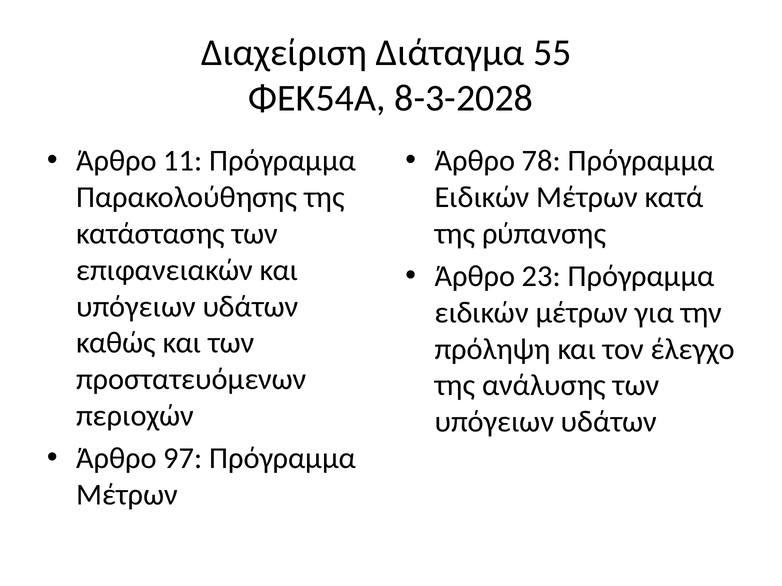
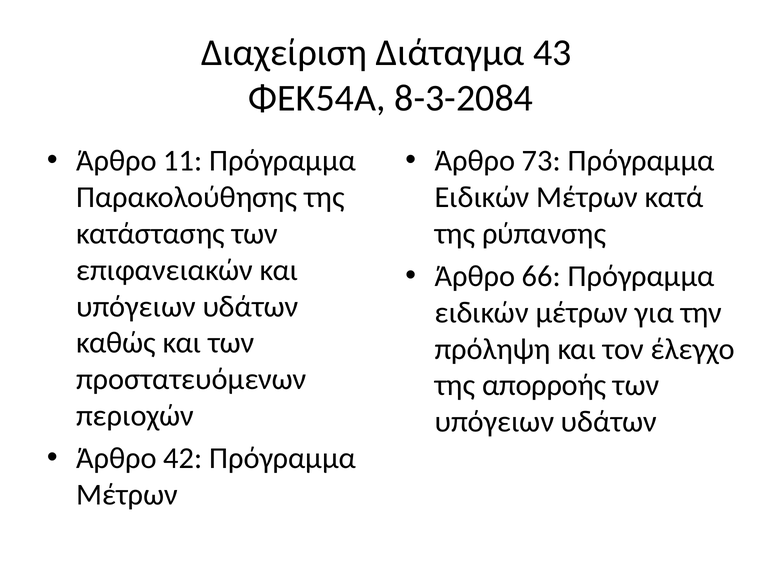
55: 55 -> 43
8-3-2028: 8-3-2028 -> 8-3-2084
78: 78 -> 73
23: 23 -> 66
ανάλυσης: ανάλυσης -> απορροής
97: 97 -> 42
